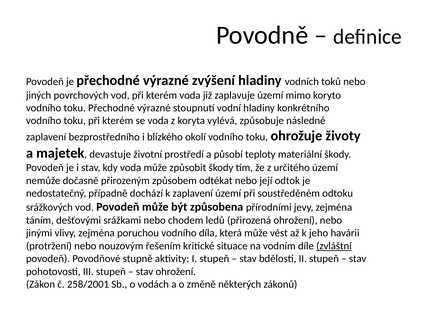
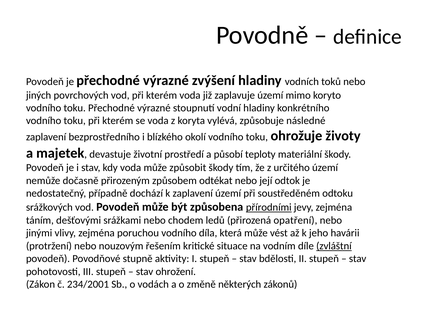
přírodními underline: none -> present
přirozená ohrožení: ohrožení -> opatření
258/2001: 258/2001 -> 234/2001
